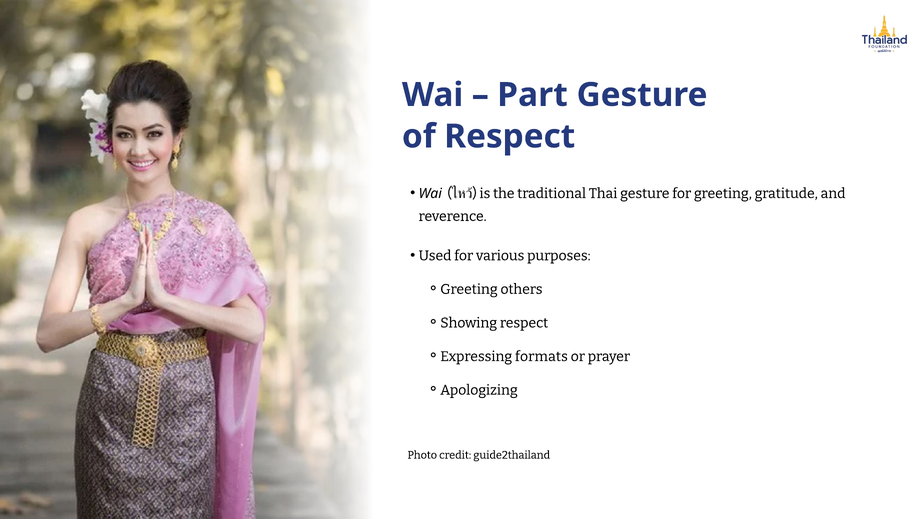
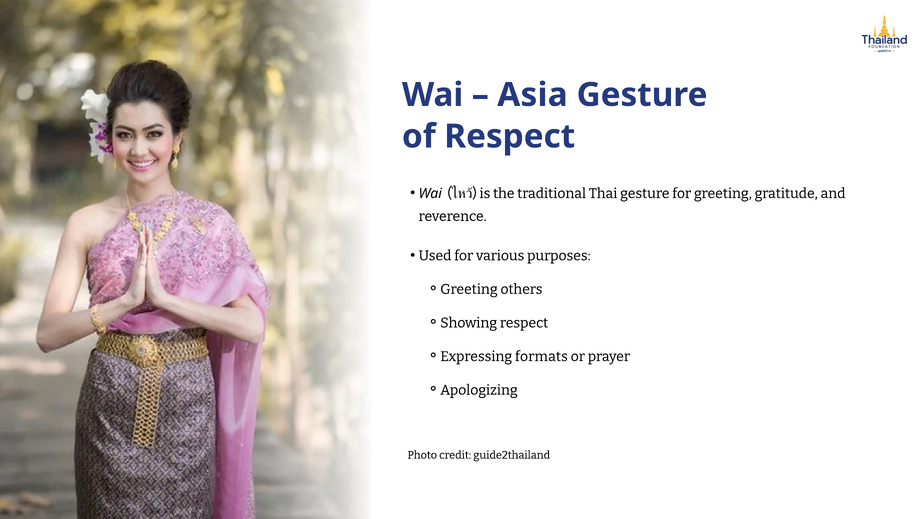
Part: Part -> Asia
